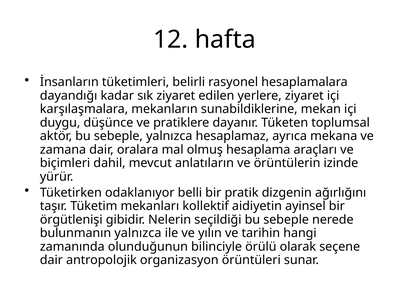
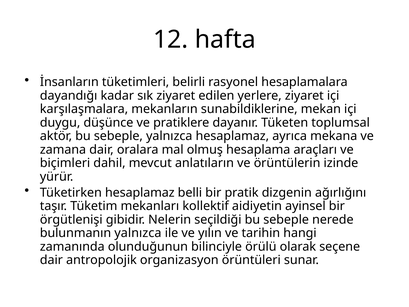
Tüketirken odaklanıyor: odaklanıyor -> hesaplamaz
